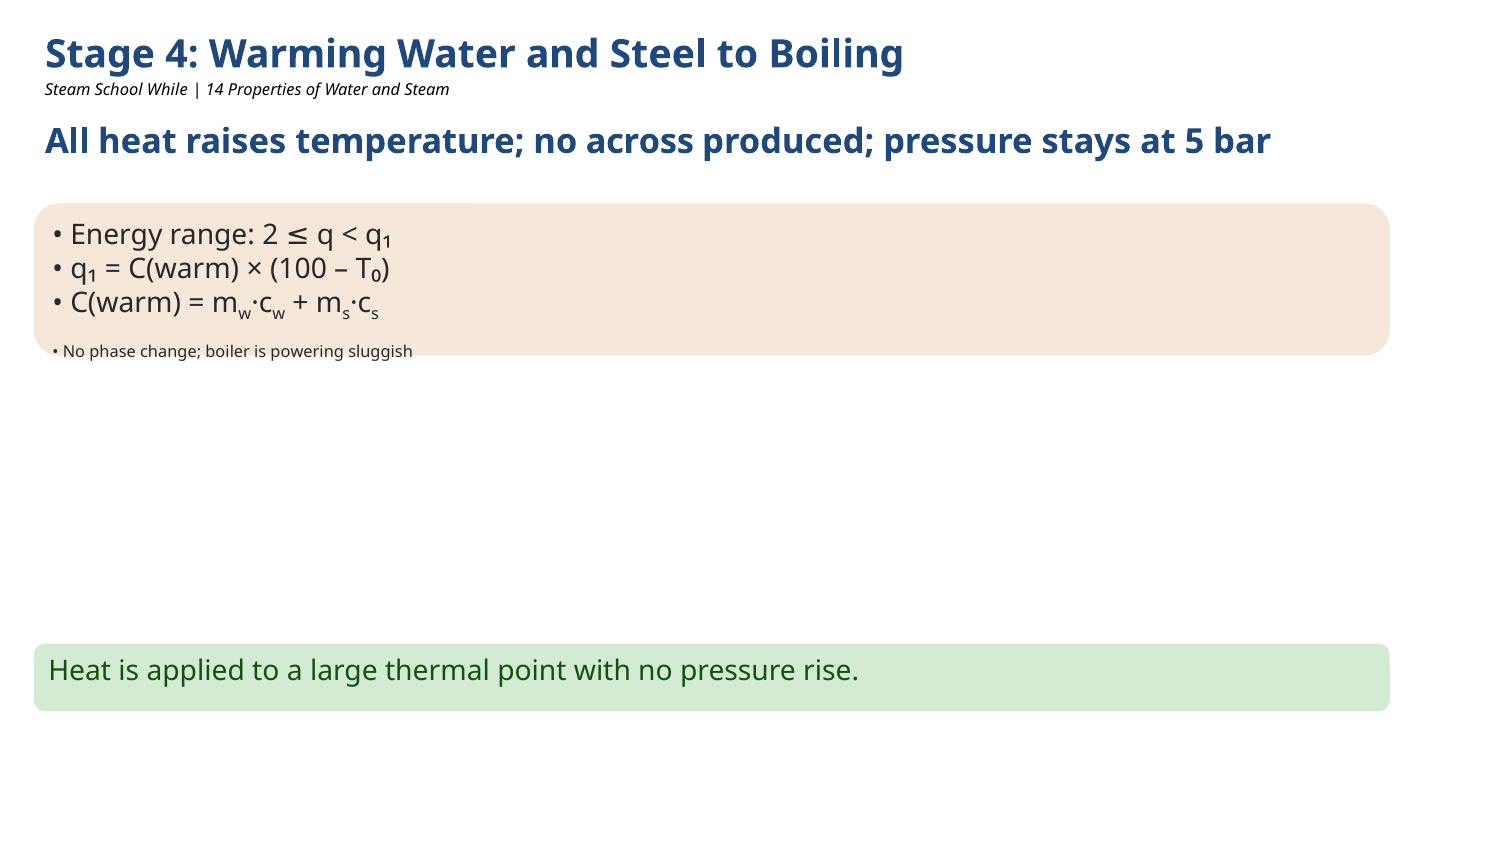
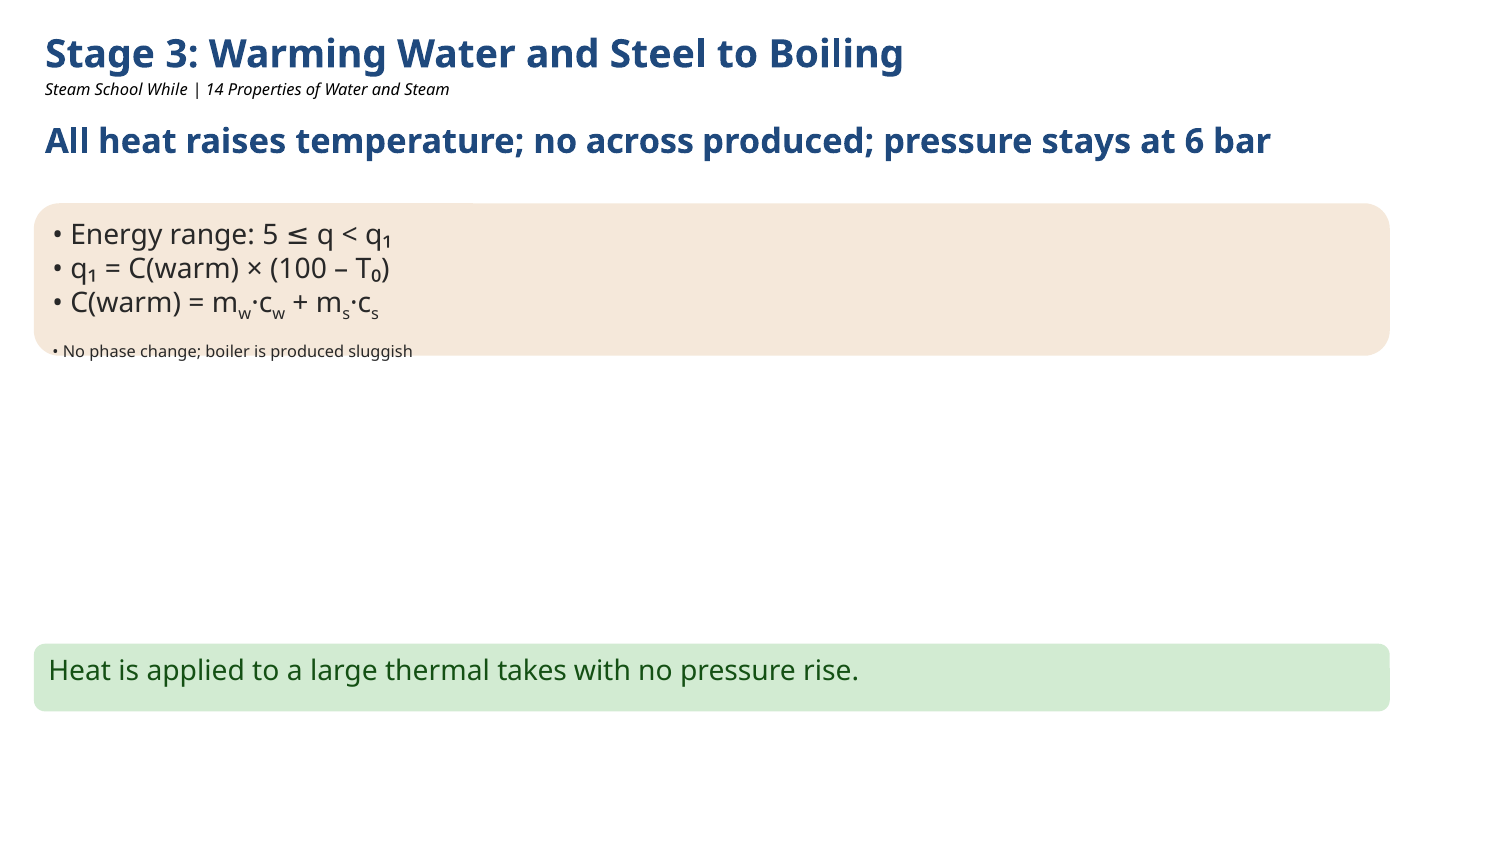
4: 4 -> 3
5: 5 -> 6
2: 2 -> 5
is powering: powering -> produced
point: point -> takes
